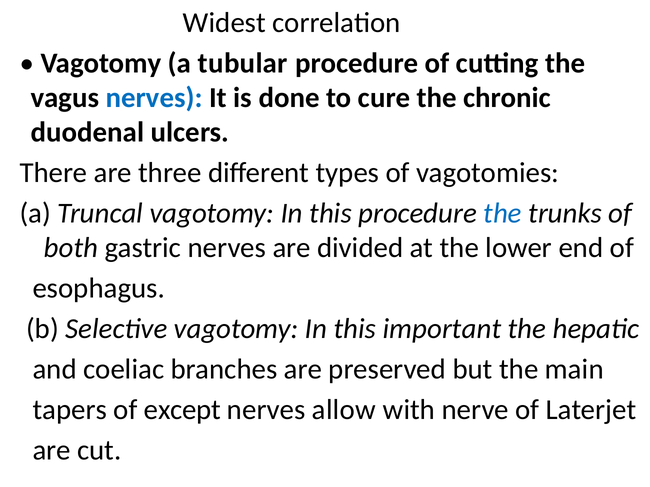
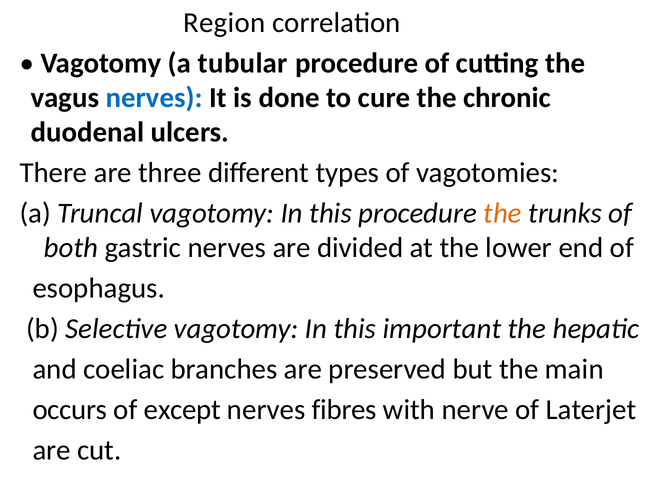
Widest: Widest -> Region
the at (503, 213) colour: blue -> orange
tapers: tapers -> occurs
allow: allow -> fibres
